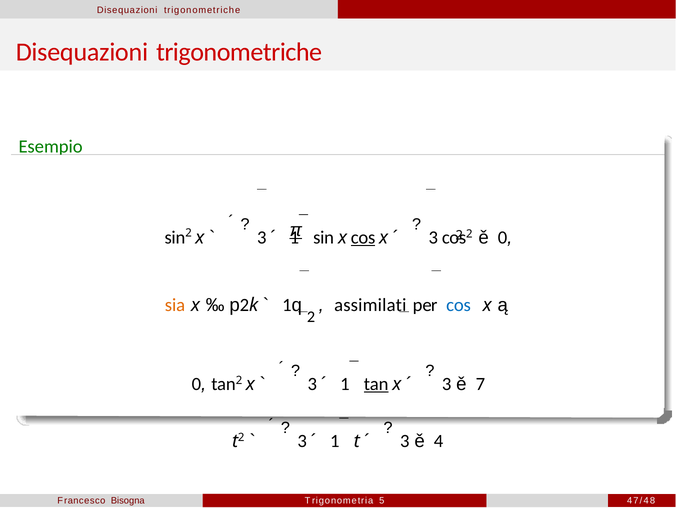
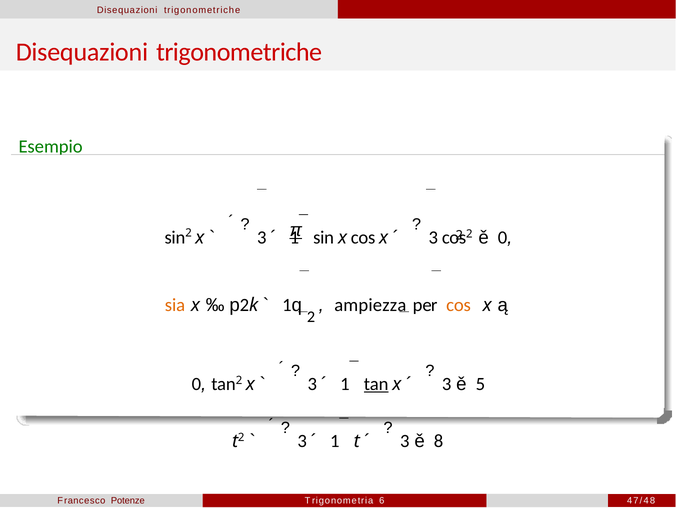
cos at (363, 237) underline: present -> none
assimilati: assimilati -> ampiezza
cos at (459, 305) colour: blue -> orange
7: 7 -> 5
4: 4 -> 8
Bisogna: Bisogna -> Potenze
5: 5 -> 6
